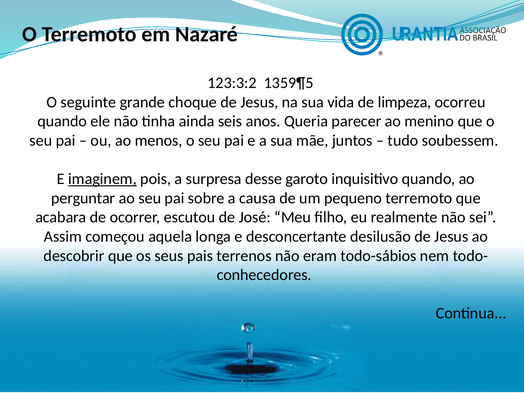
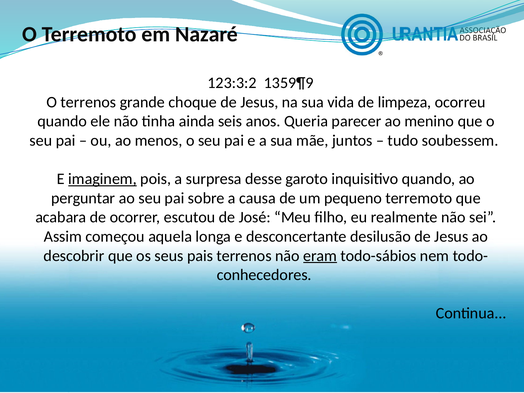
1359¶5: 1359¶5 -> 1359¶9
O seguinte: seguinte -> terrenos
eram underline: none -> present
